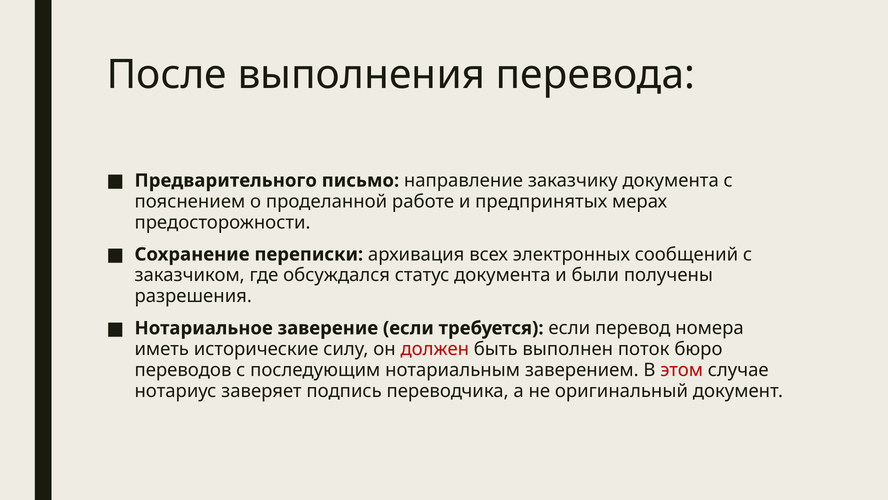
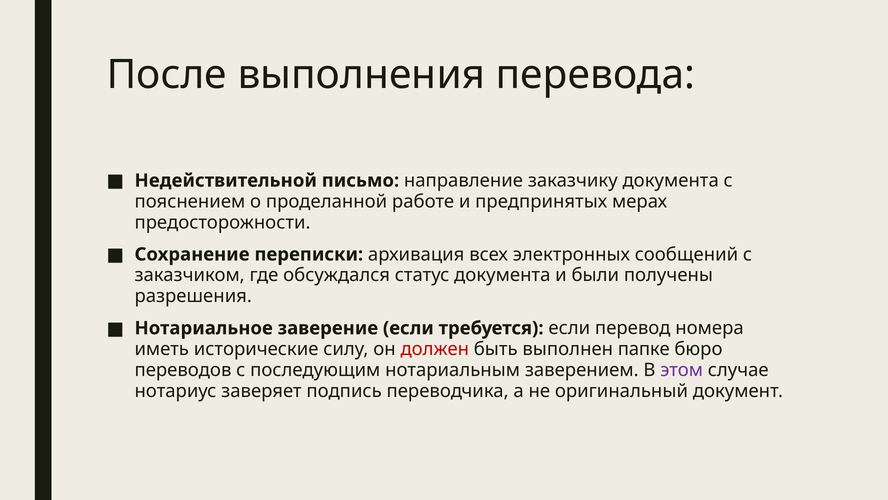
Предварительного: Предварительного -> Недействительной
поток: поток -> папке
этом colour: red -> purple
